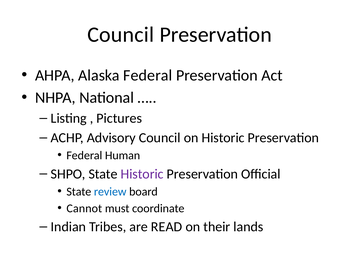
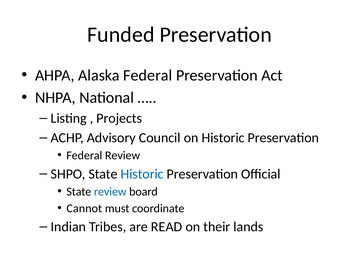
Council at (121, 35): Council -> Funded
Pictures: Pictures -> Projects
Federal Human: Human -> Review
Historic at (142, 174) colour: purple -> blue
